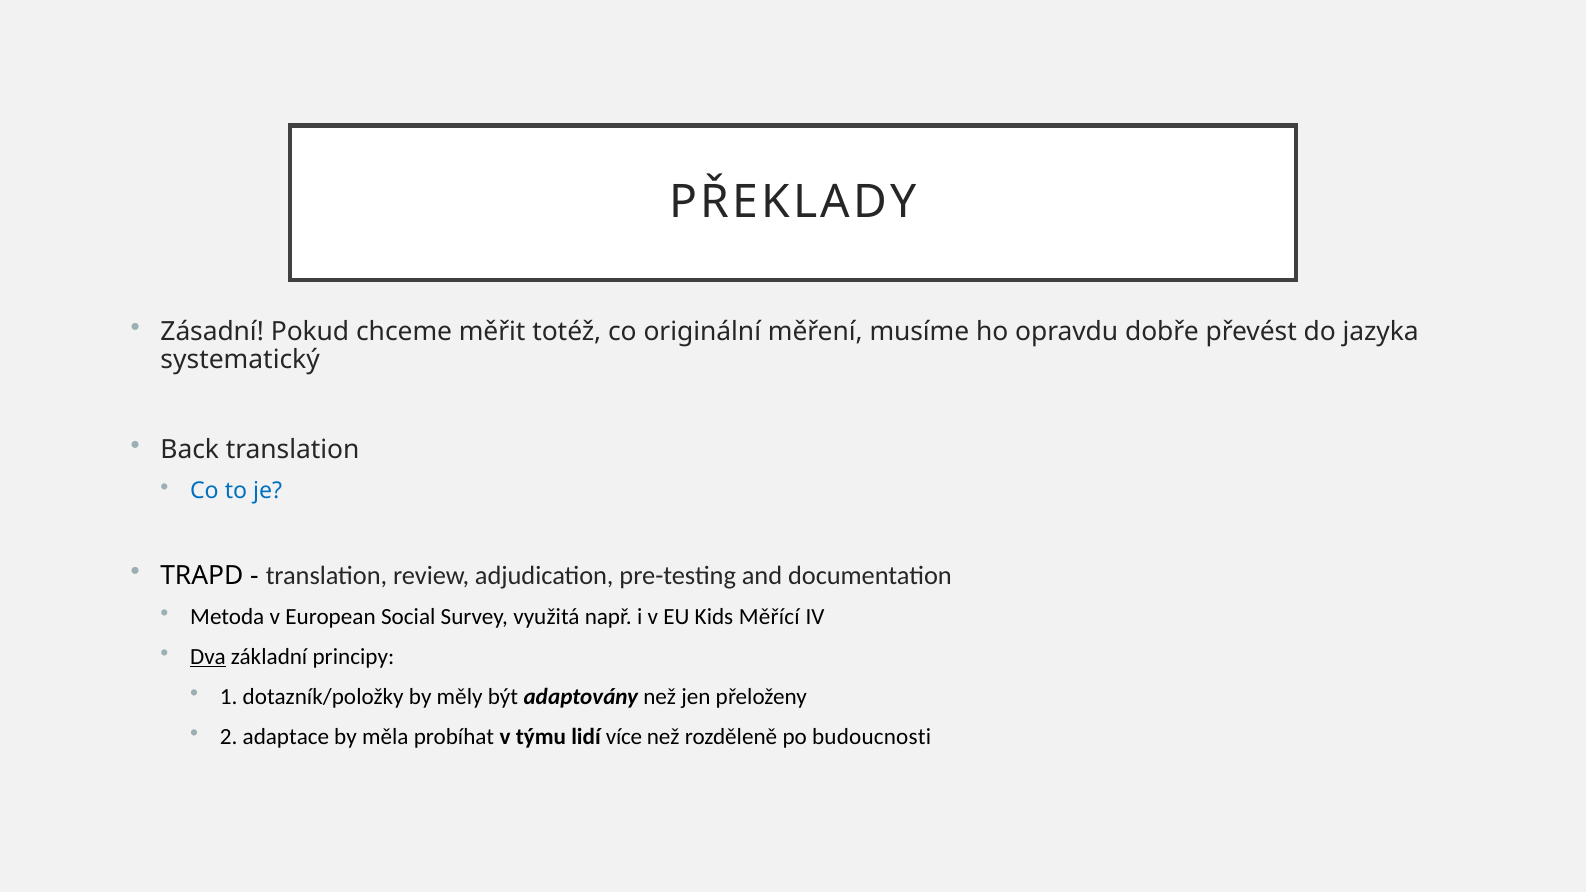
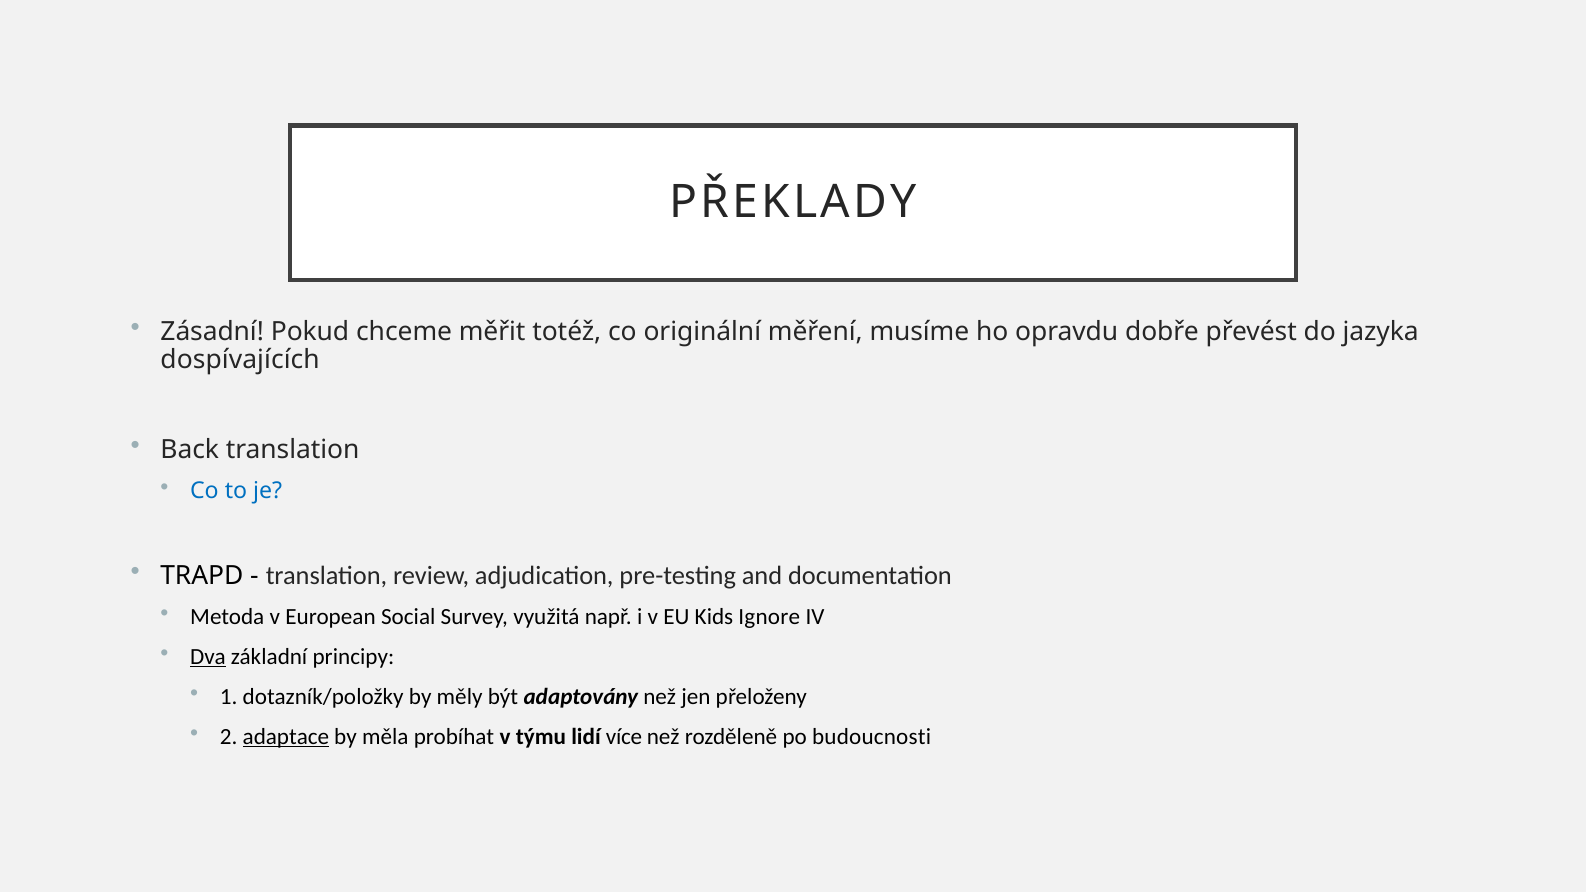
systematický: systematický -> dospívajících
Měřící: Měřící -> Ignore
adaptace underline: none -> present
